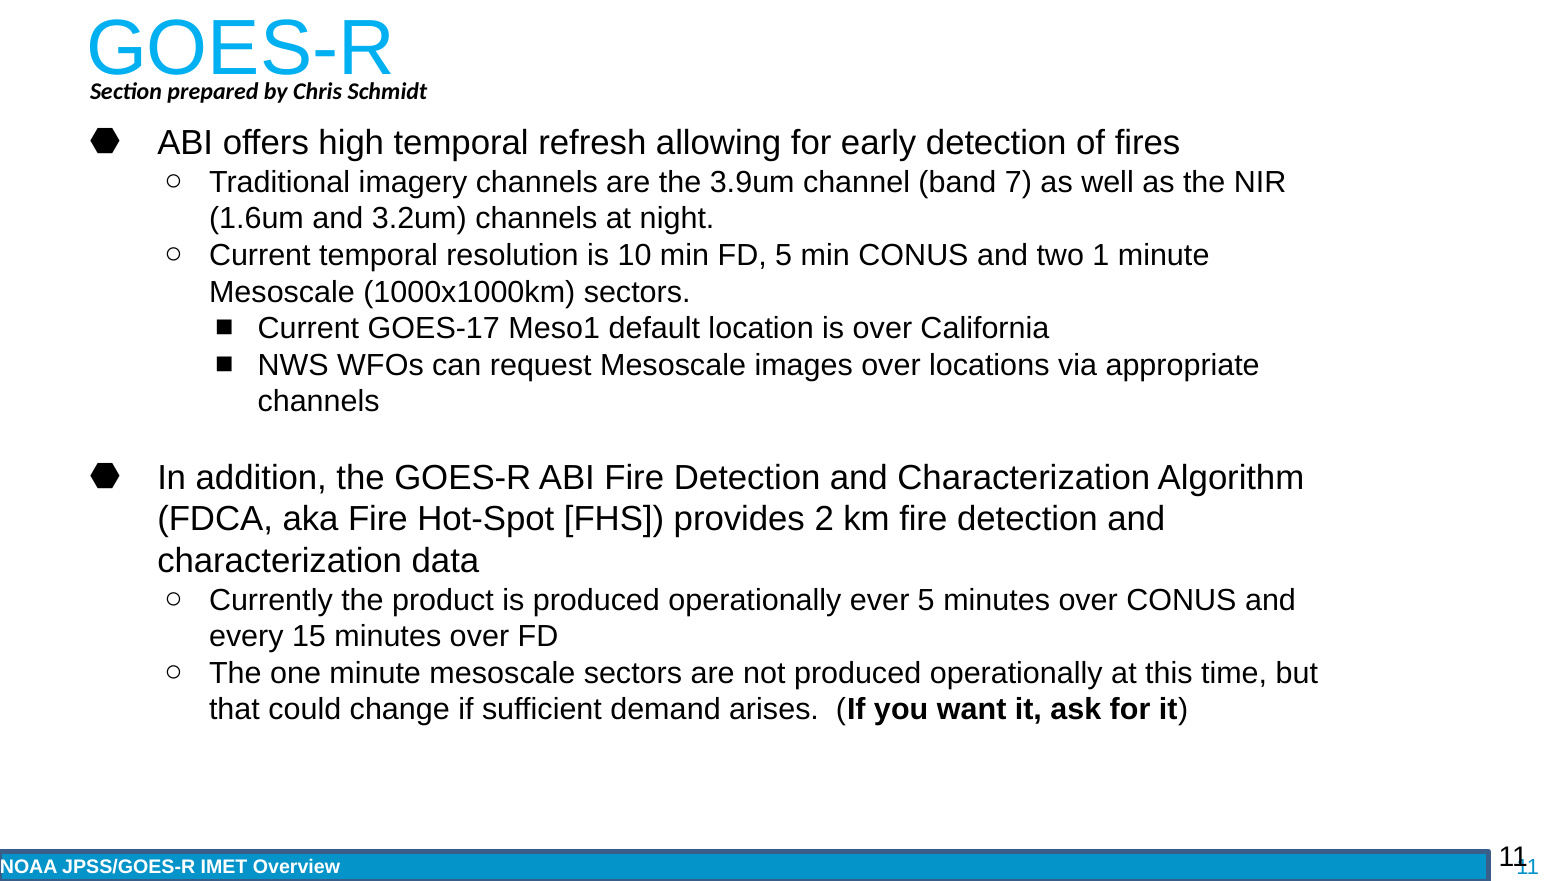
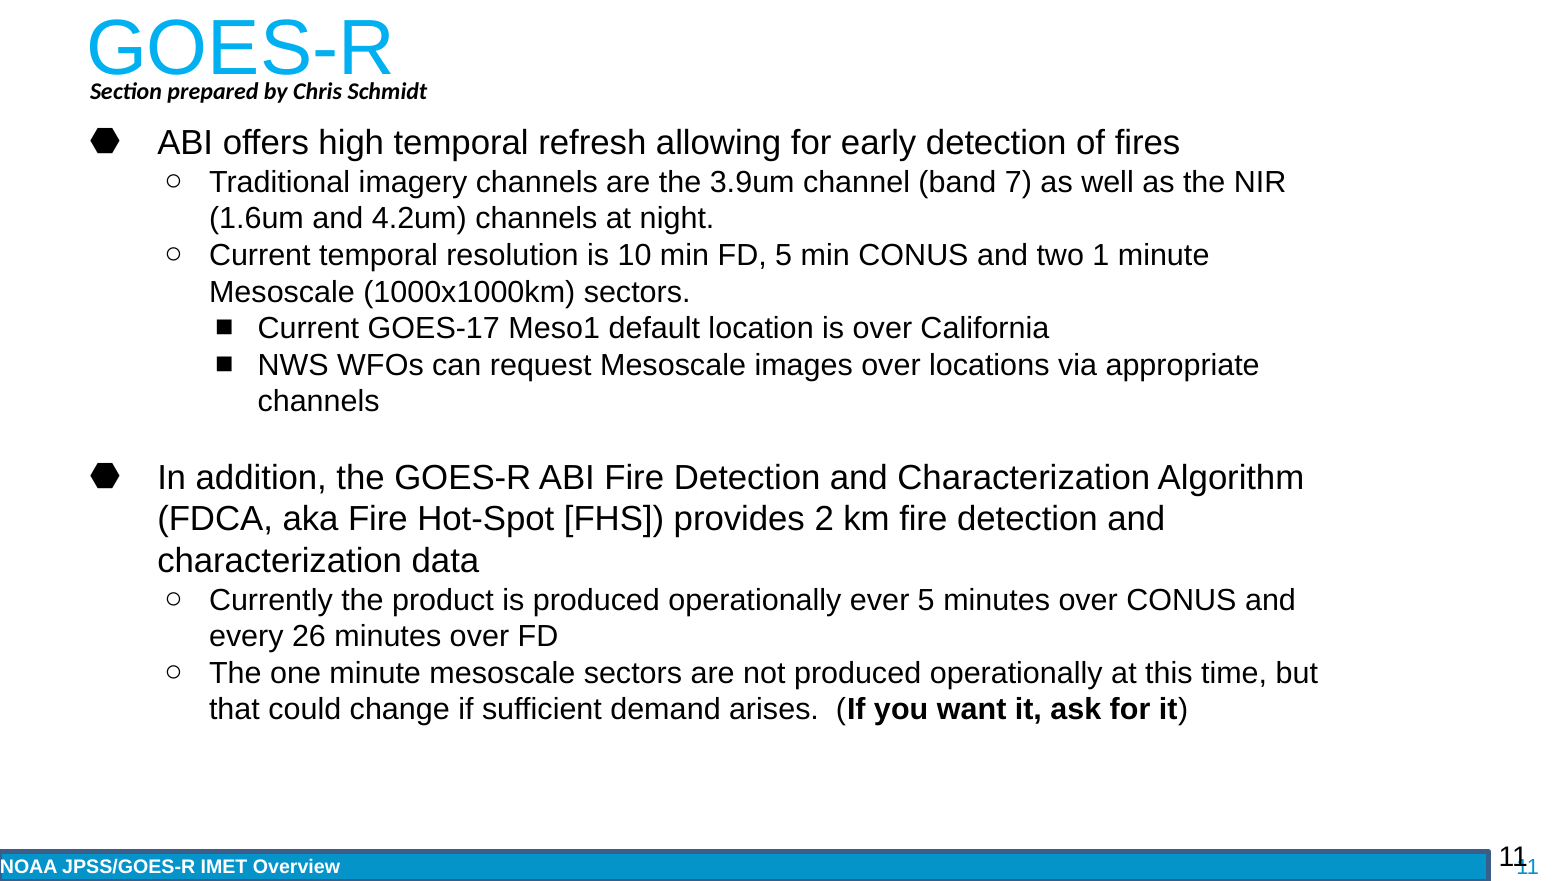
3.2um: 3.2um -> 4.2um
15: 15 -> 26
